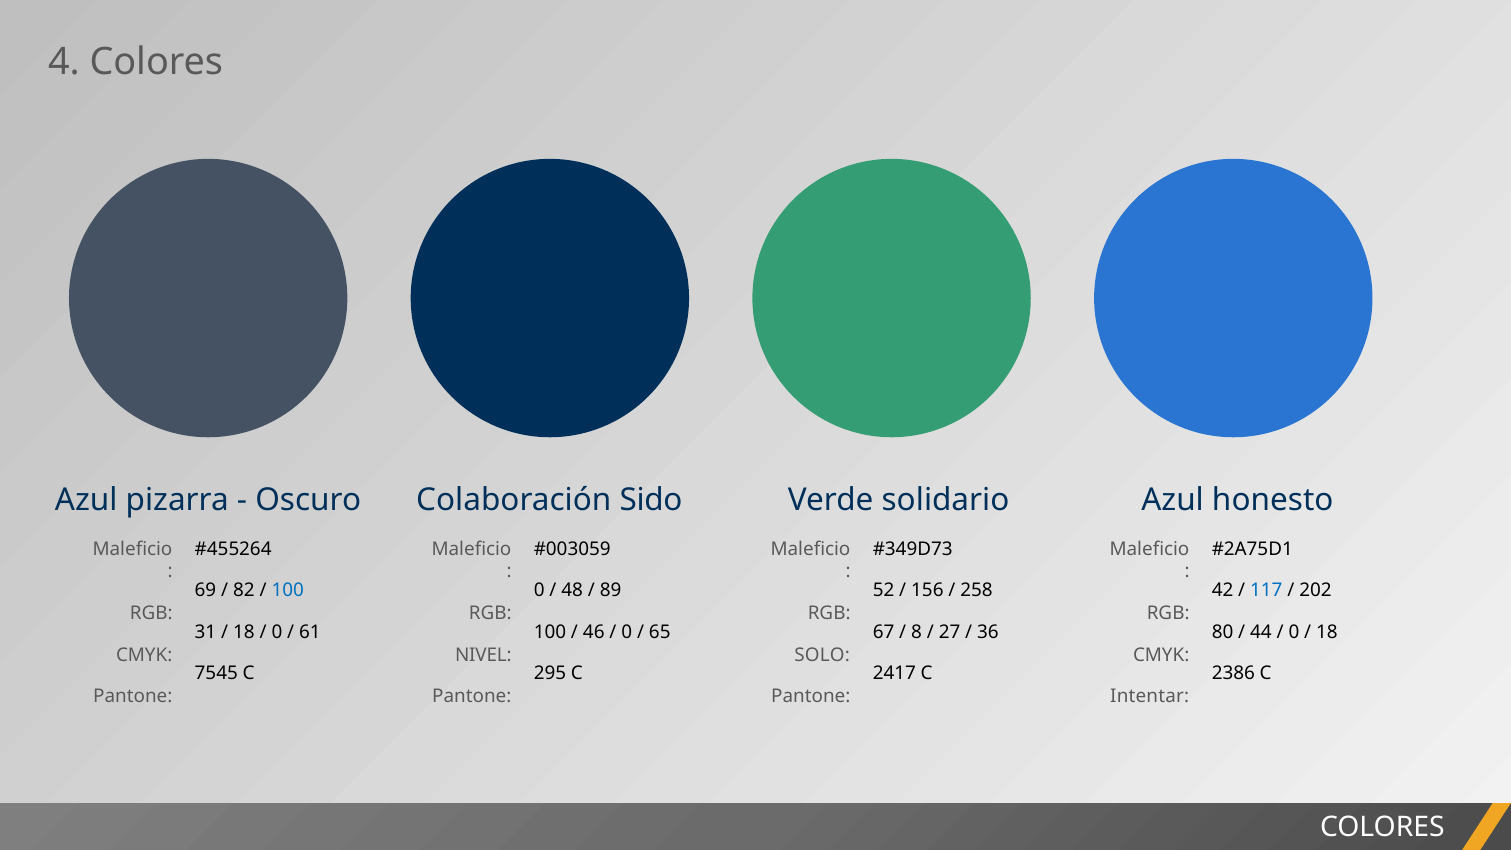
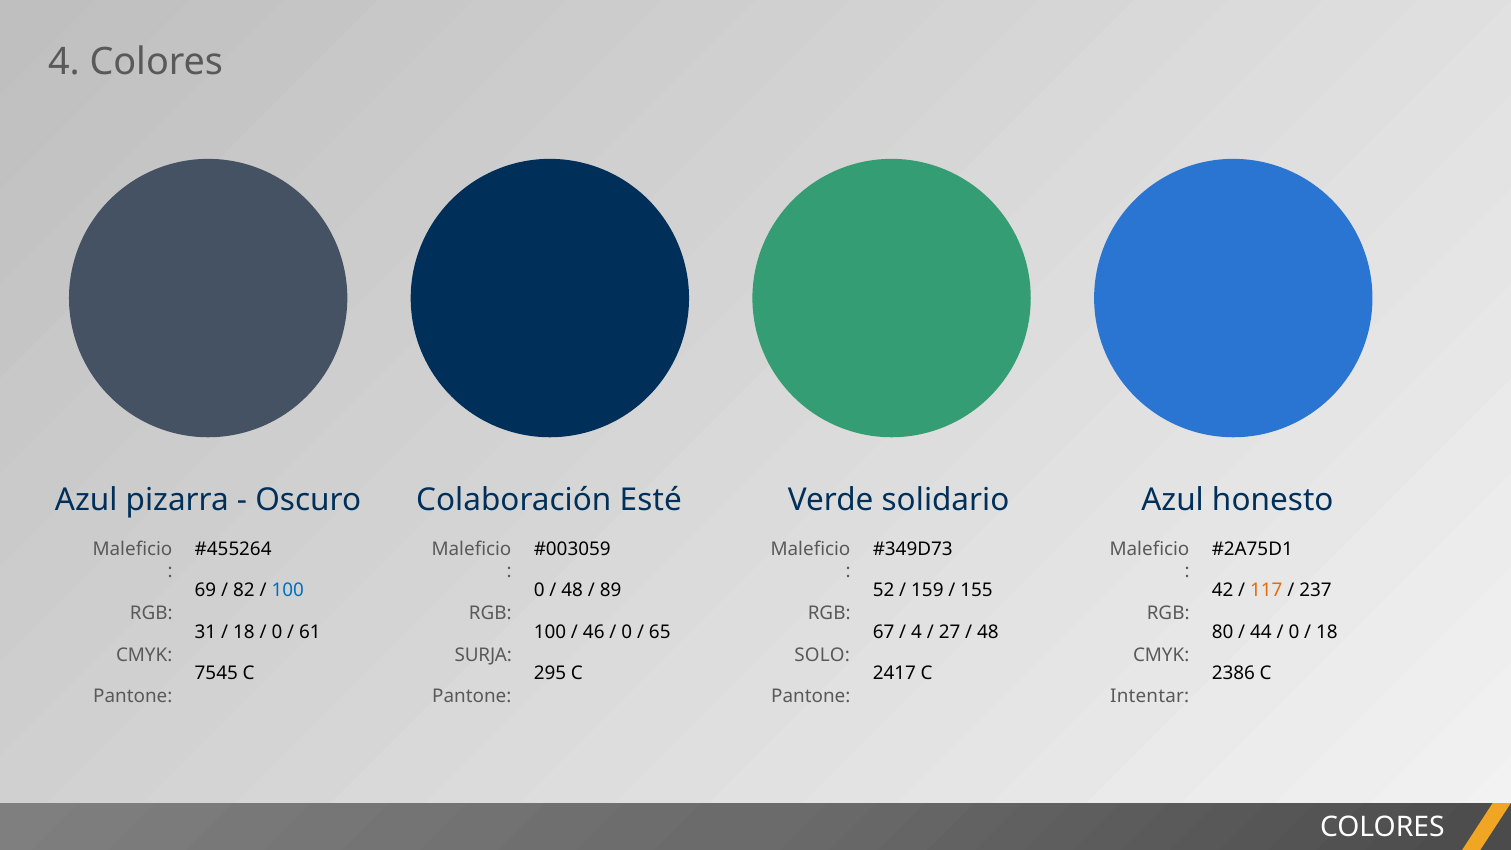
Sido: Sido -> Esté
156: 156 -> 159
258: 258 -> 155
117 colour: blue -> orange
202: 202 -> 237
8 at (916, 632): 8 -> 4
36 at (988, 632): 36 -> 48
NIVEL: NIVEL -> SURJA
